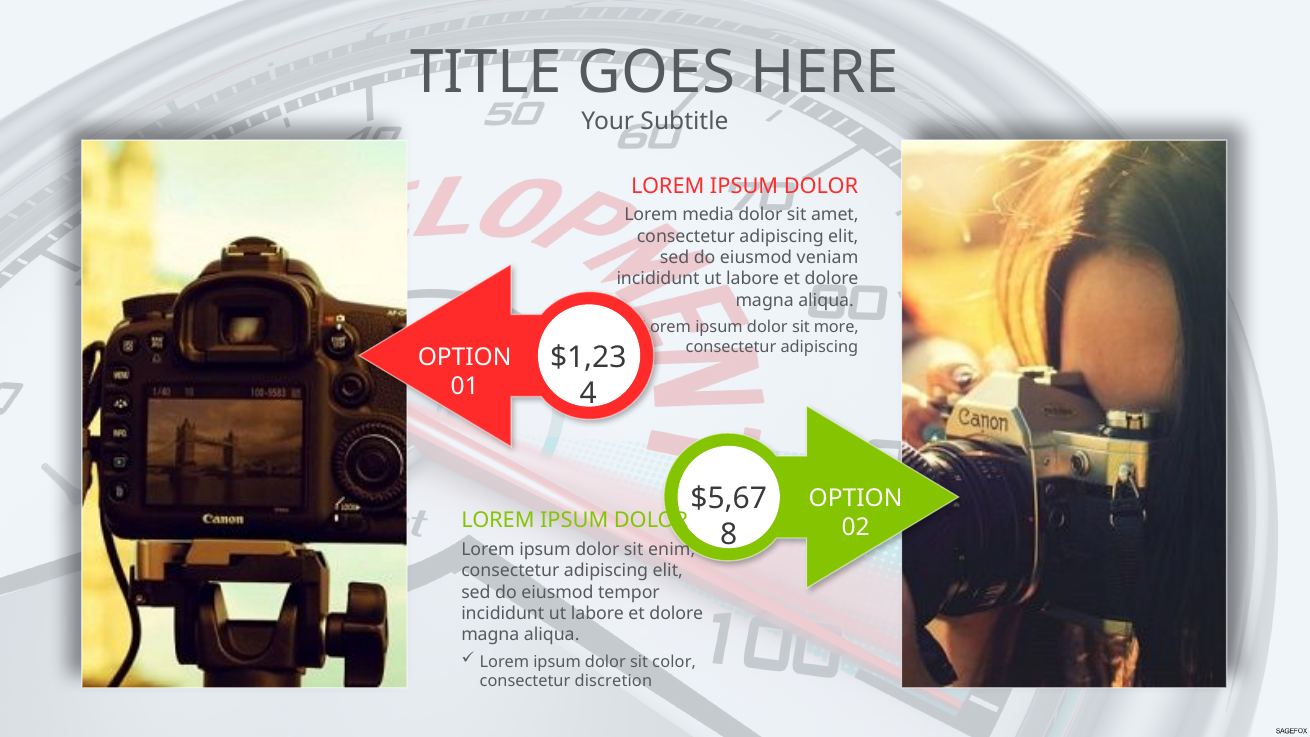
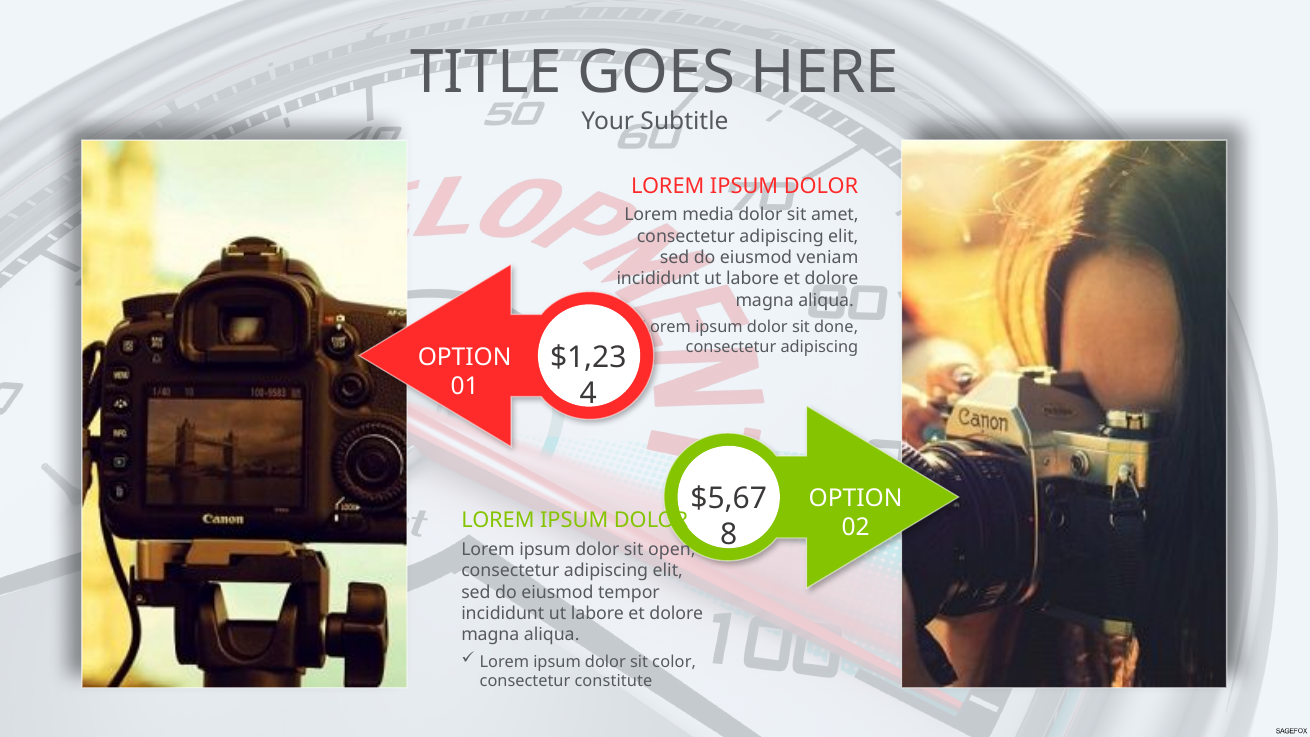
more: more -> done
enim: enim -> open
discretion: discretion -> constitute
